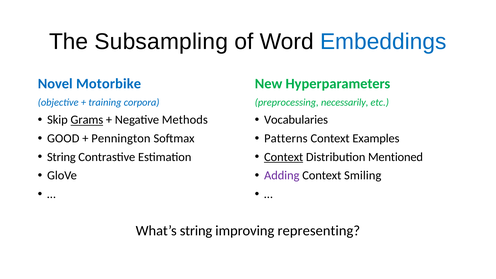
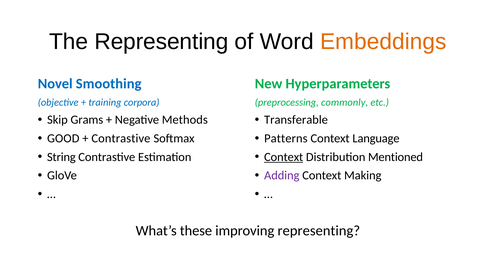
The Subsampling: Subsampling -> Representing
Embeddings colour: blue -> orange
Motorbike: Motorbike -> Smoothing
necessarily: necessarily -> commonly
Grams underline: present -> none
Vocabularies: Vocabularies -> Transferable
Pennington at (121, 138): Pennington -> Contrastive
Examples: Examples -> Language
Smiling: Smiling -> Making
What’s string: string -> these
